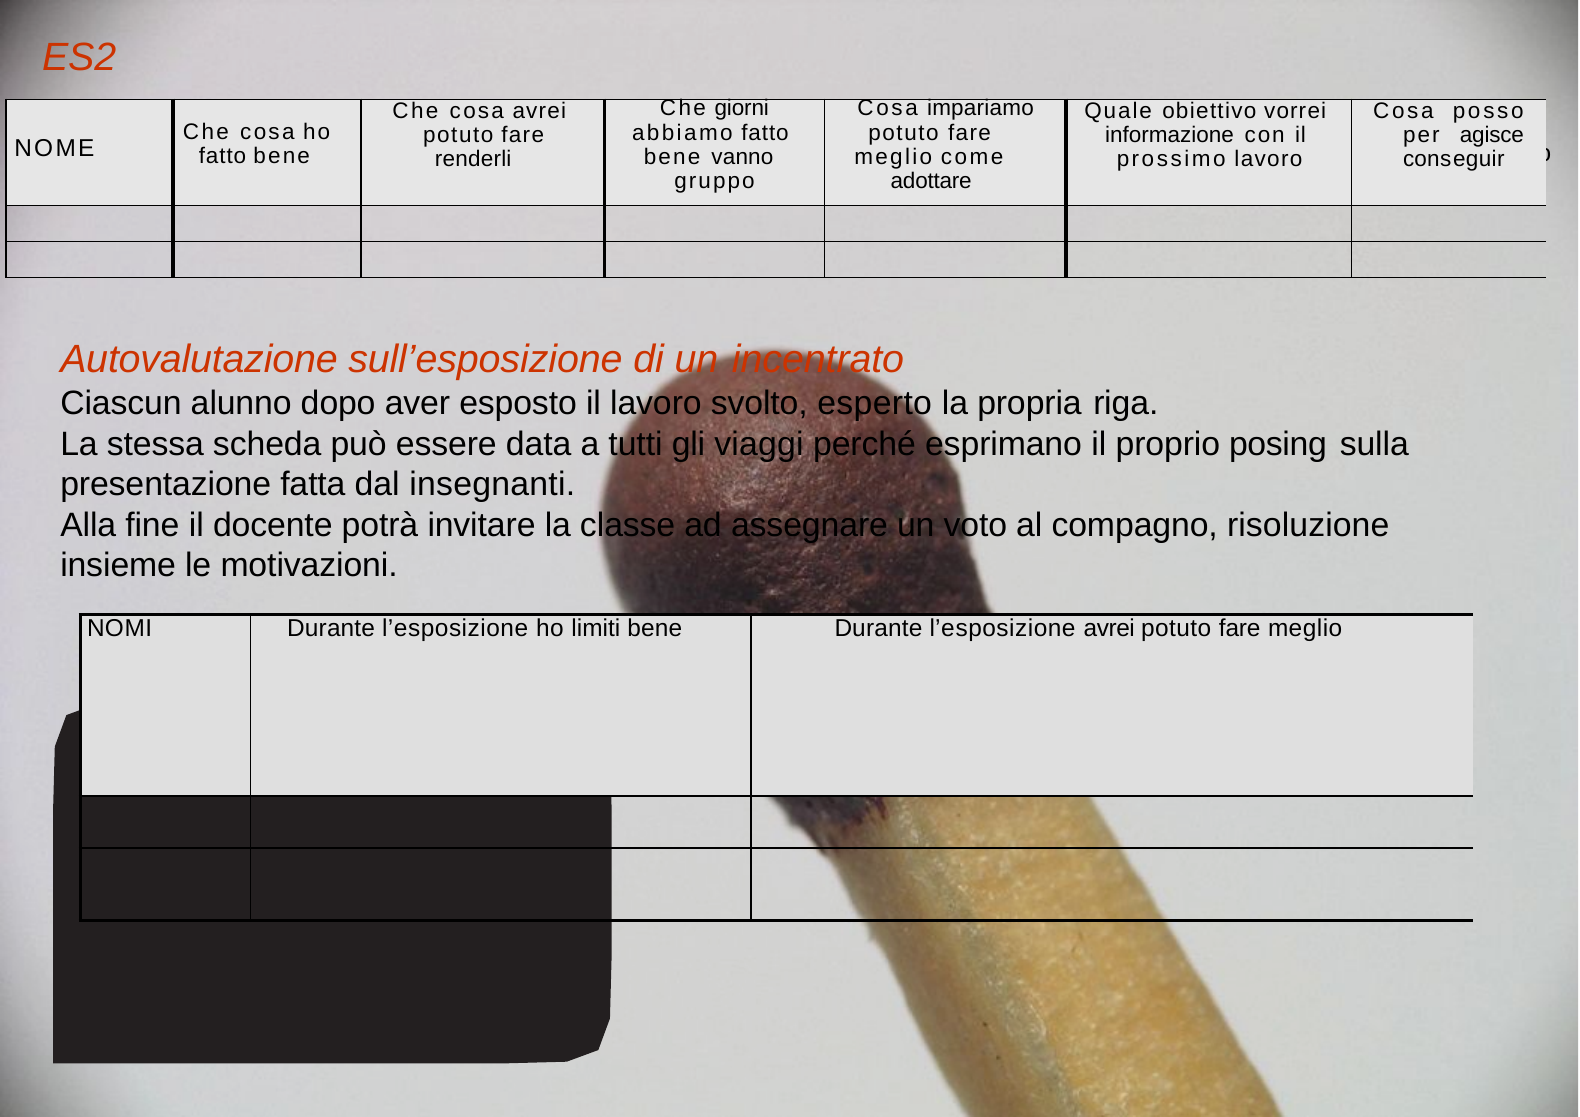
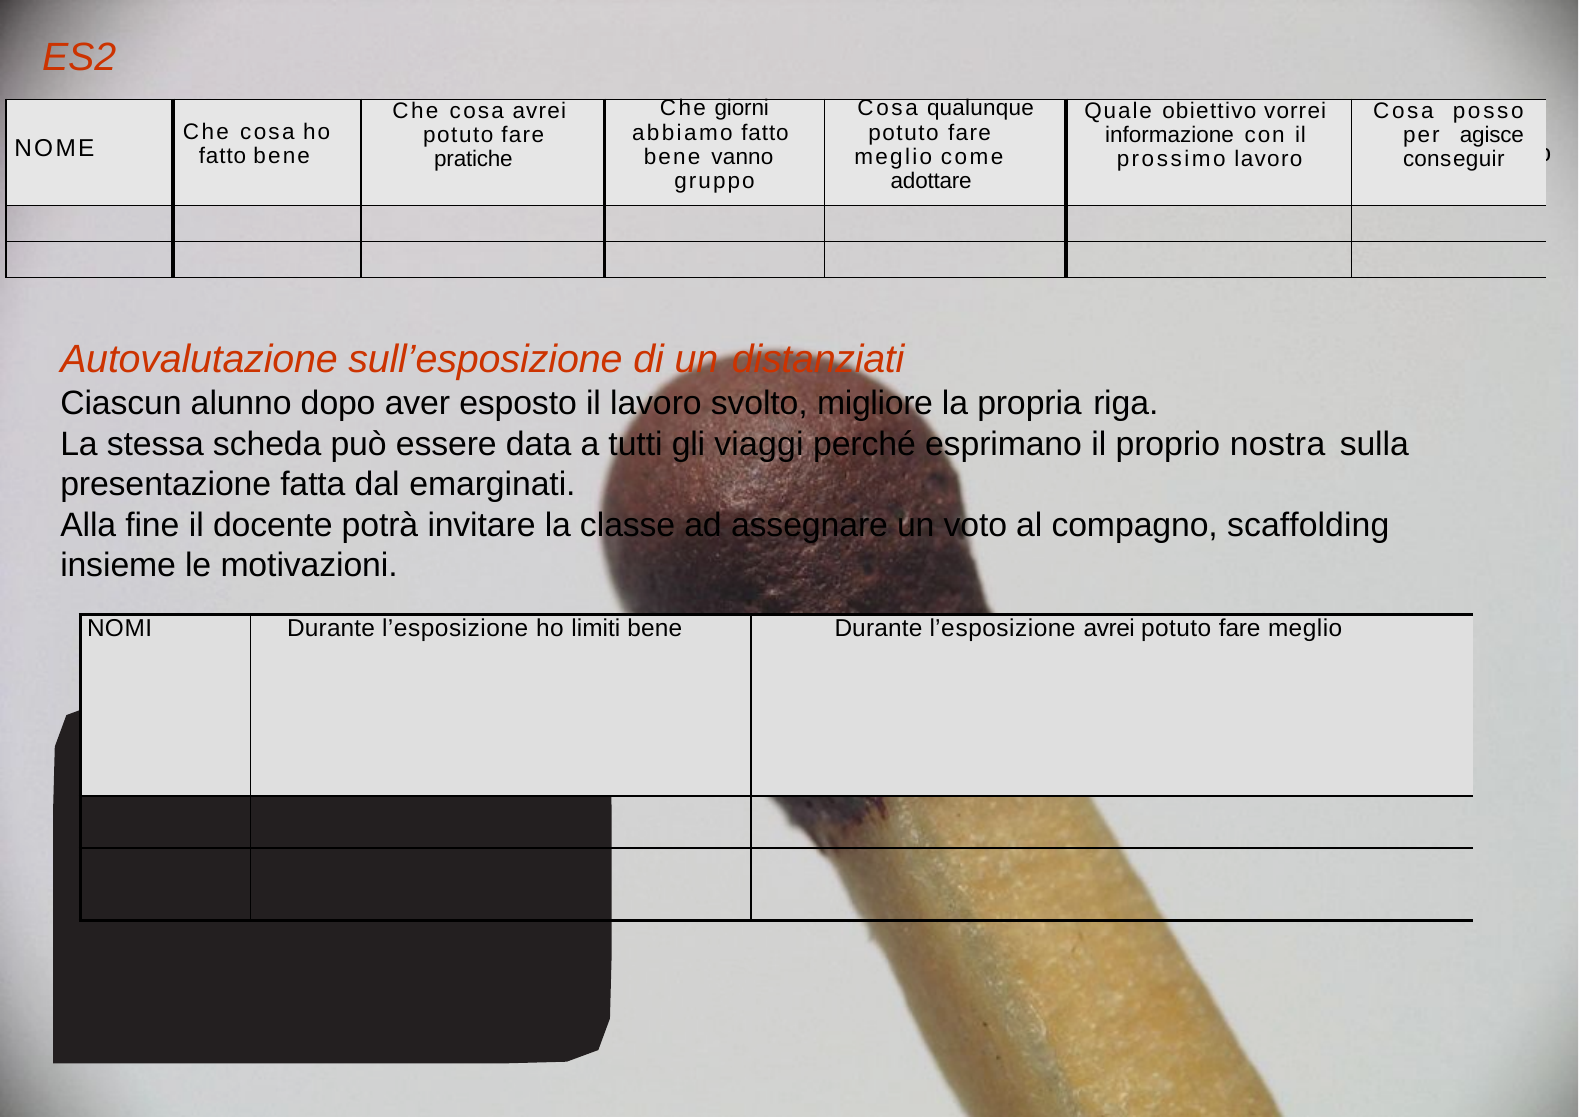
impariamo: impariamo -> qualunque
renderli: renderli -> pratiche
incentrato: incentrato -> distanziati
esperto: esperto -> migliore
posing: posing -> nostra
insegnanti: insegnanti -> emarginati
risoluzione: risoluzione -> scaffolding
